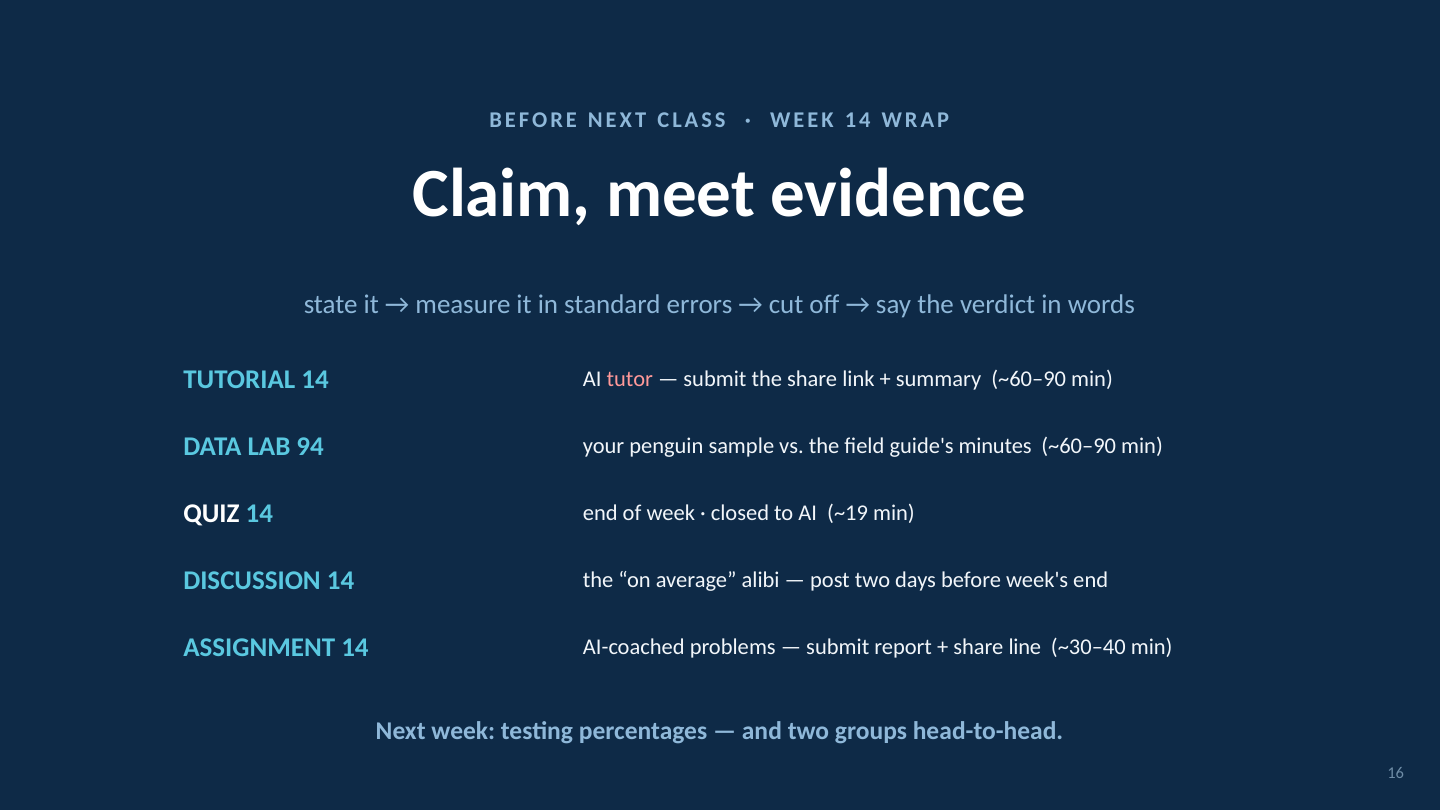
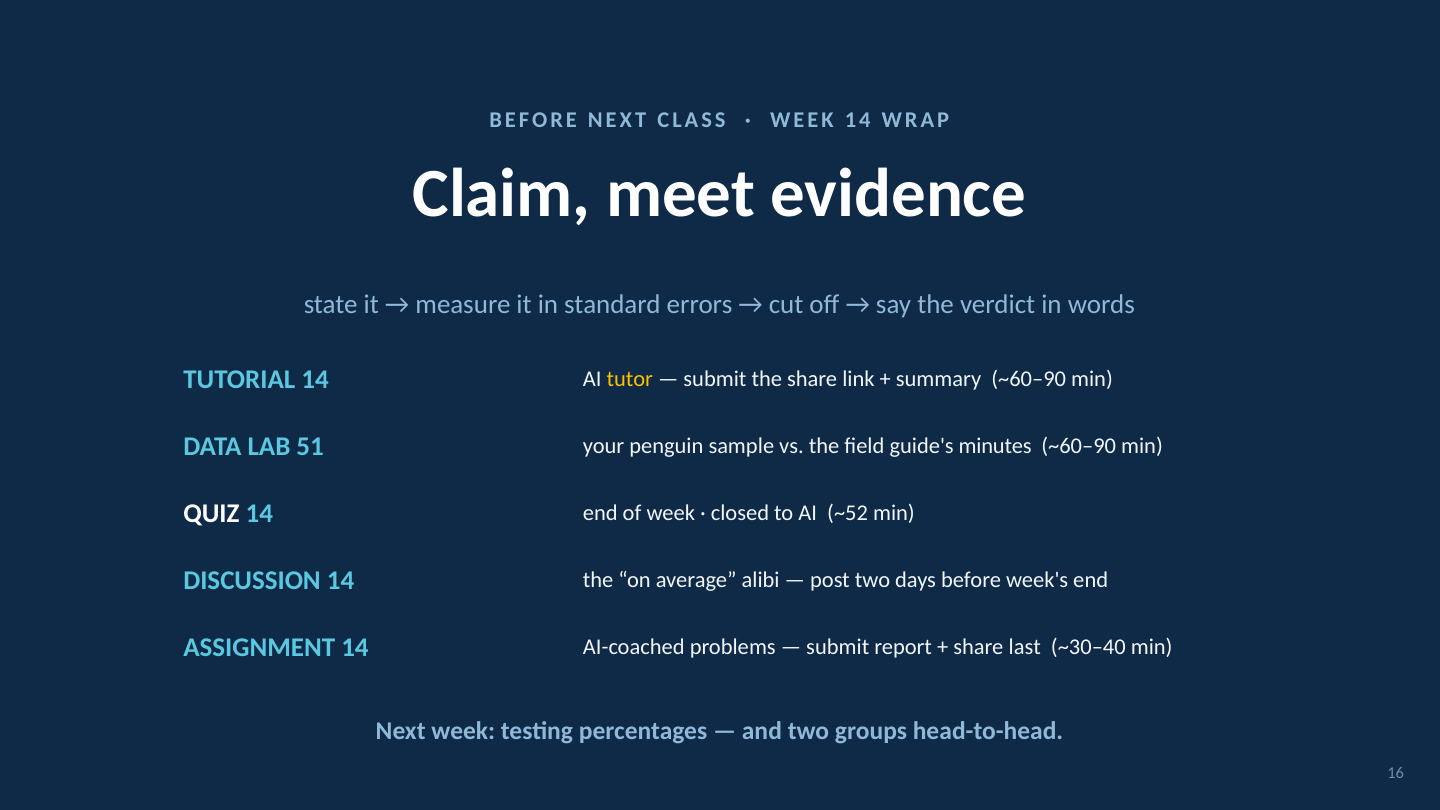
tutor colour: pink -> yellow
94: 94 -> 51
~19: ~19 -> ~52
line: line -> last
